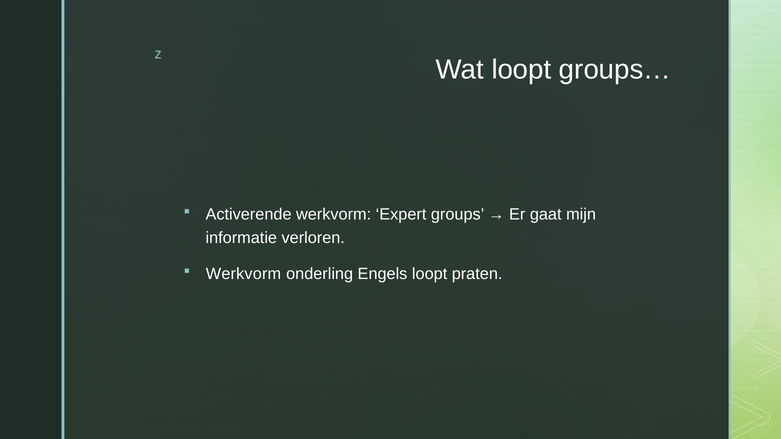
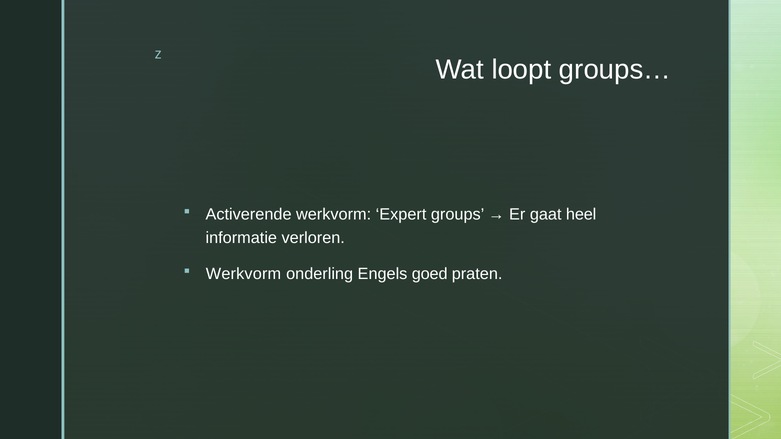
mijn: mijn -> heel
Engels loopt: loopt -> goed
